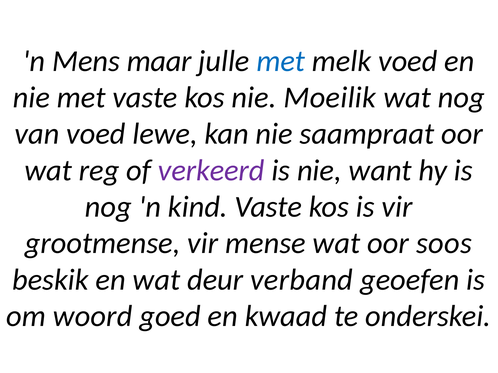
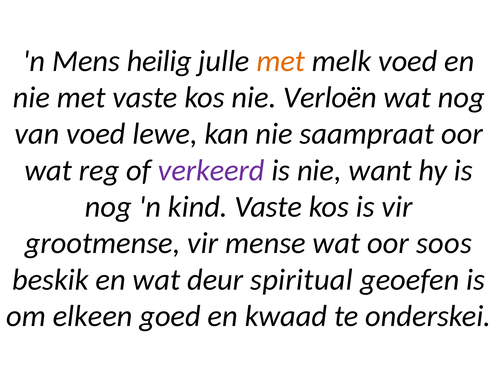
maar: maar -> heilig
met at (281, 61) colour: blue -> orange
Moeilik: Moeilik -> Verloën
verband: verband -> spiritual
woord: woord -> elkeen
